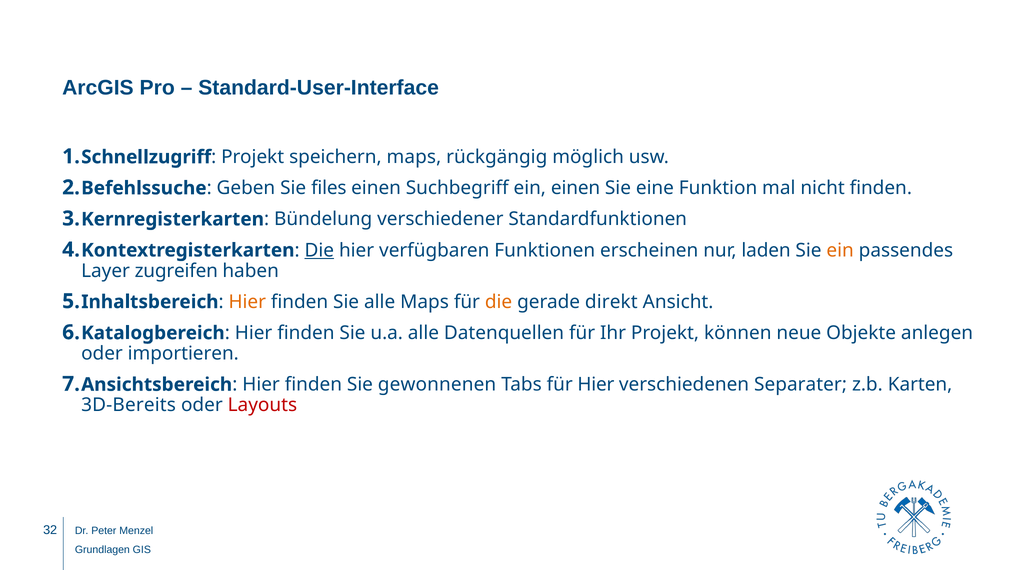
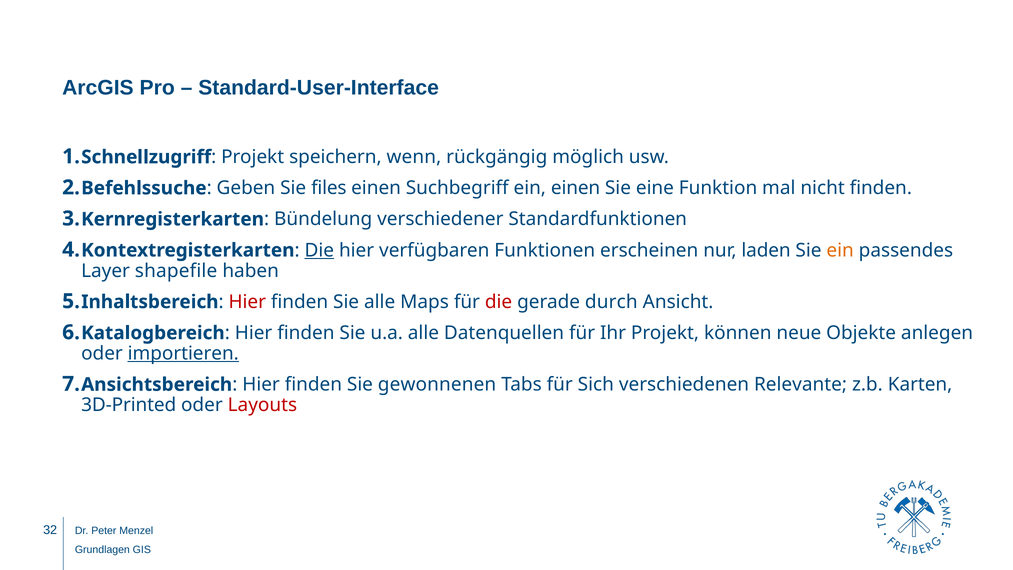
speichern maps: maps -> wenn
zugreifen: zugreifen -> shapefile
Hier at (247, 302) colour: orange -> red
die at (499, 302) colour: orange -> red
direkt: direkt -> durch
importieren underline: none -> present
für Hier: Hier -> Sich
Separater: Separater -> Relevante
3D-Bereits: 3D-Bereits -> 3D-Printed
